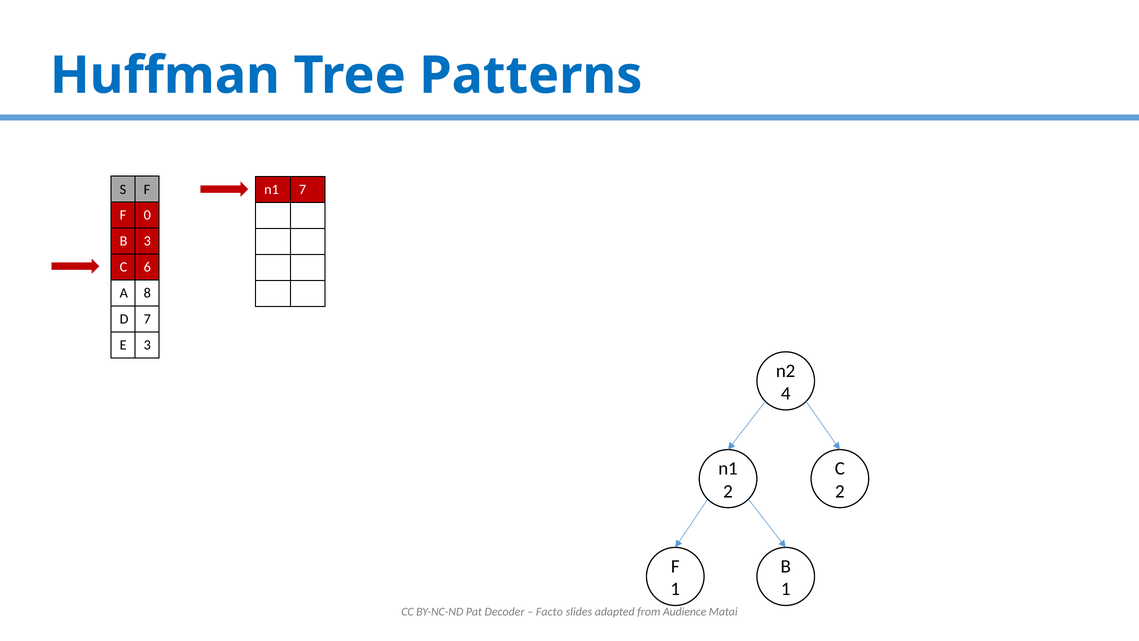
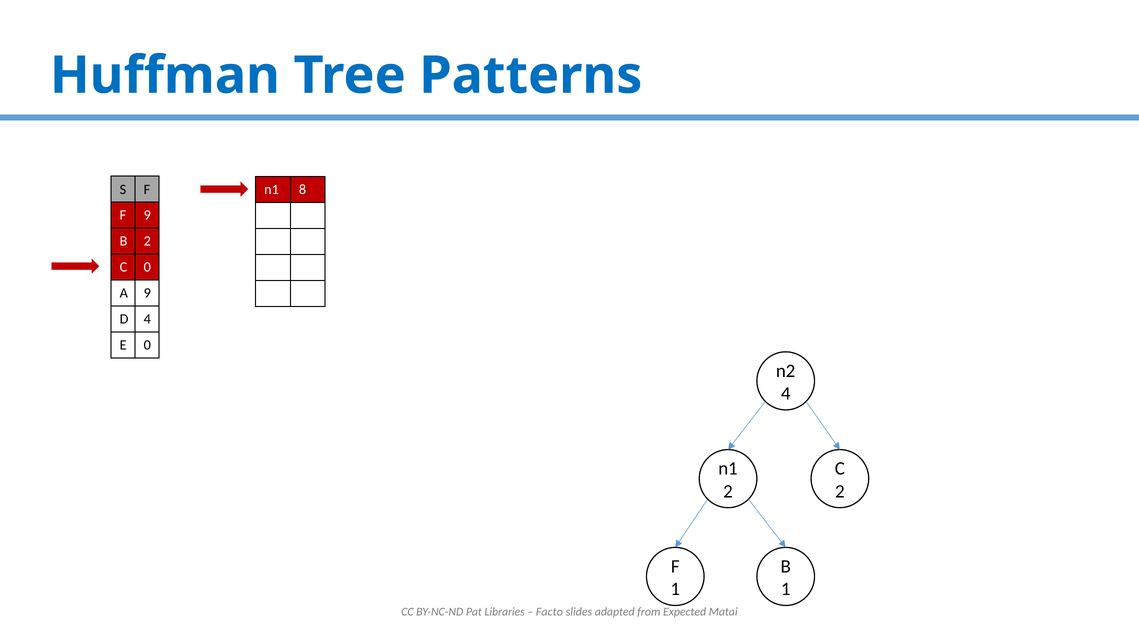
n1 7: 7 -> 8
F 0: 0 -> 9
B 3: 3 -> 2
C 6: 6 -> 0
A 8: 8 -> 9
D 7: 7 -> 4
E 3: 3 -> 0
Decoder: Decoder -> Libraries
Audience: Audience -> Expected
